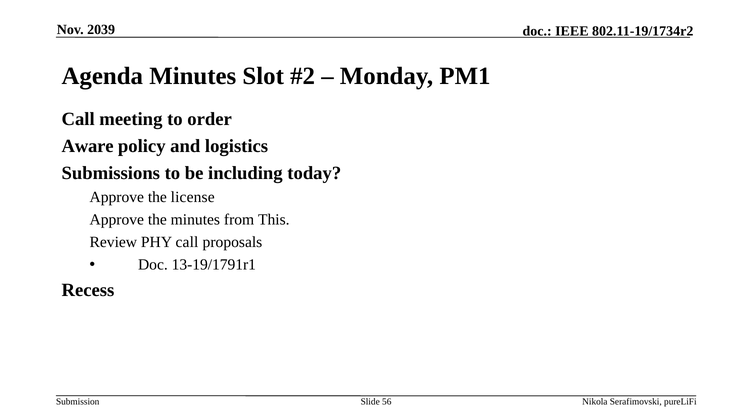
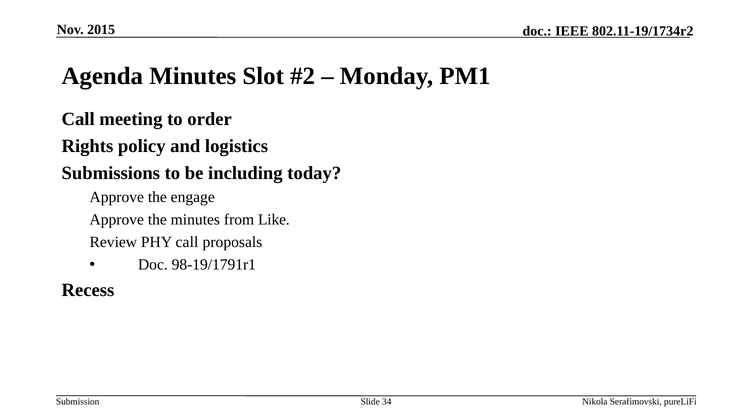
2039: 2039 -> 2015
Aware: Aware -> Rights
license: license -> engage
This: This -> Like
13-19/1791r1: 13-19/1791r1 -> 98-19/1791r1
56: 56 -> 34
